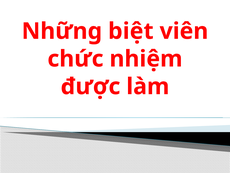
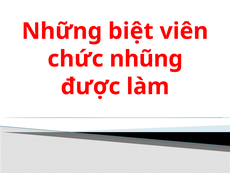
nhiệm: nhiệm -> nhũng
